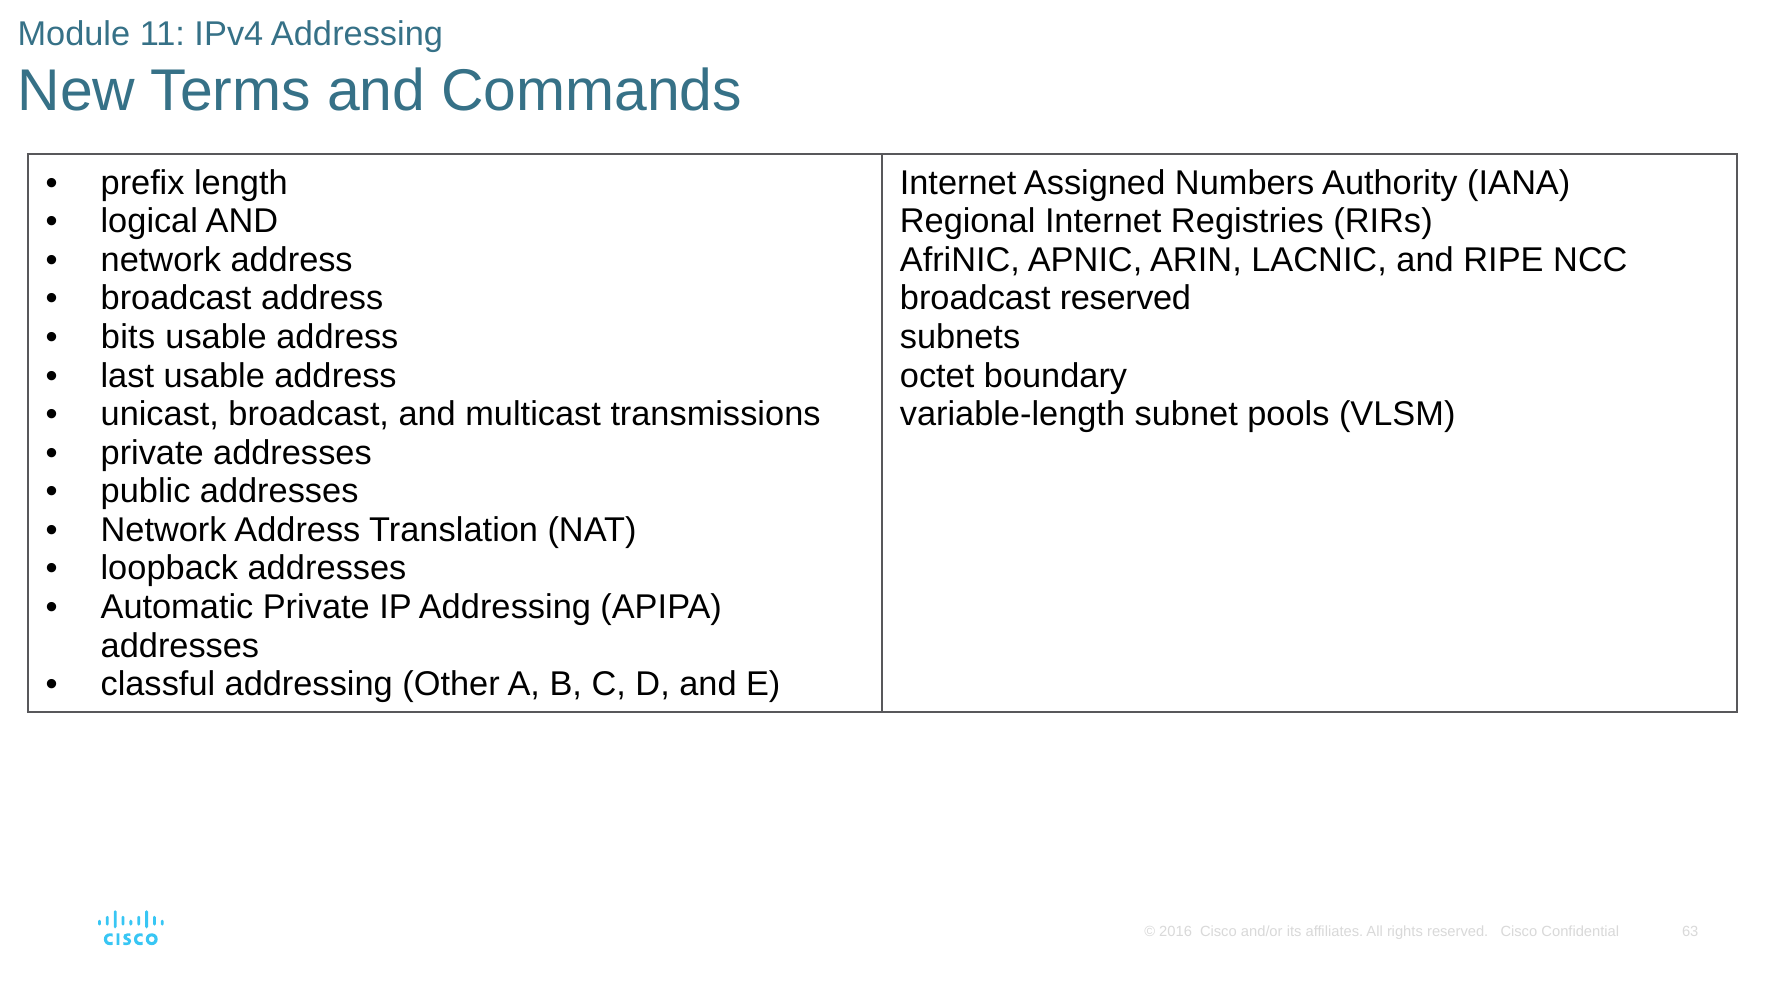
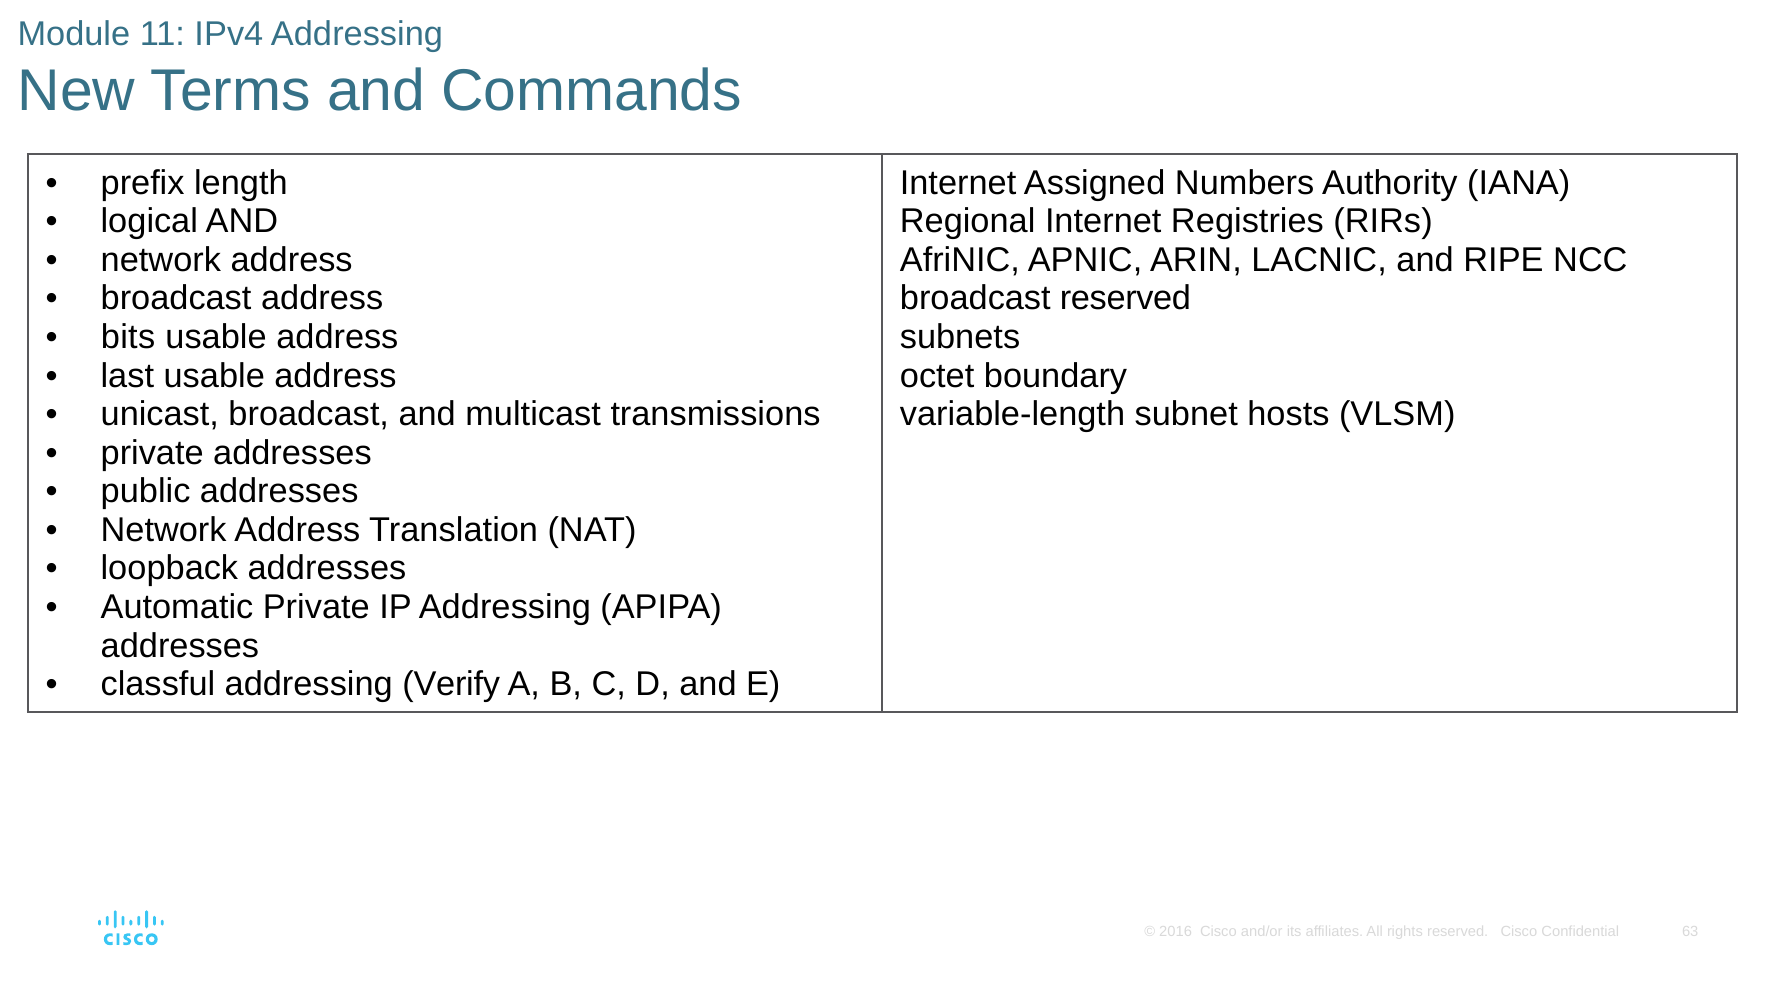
pools: pools -> hosts
Other: Other -> Verify
